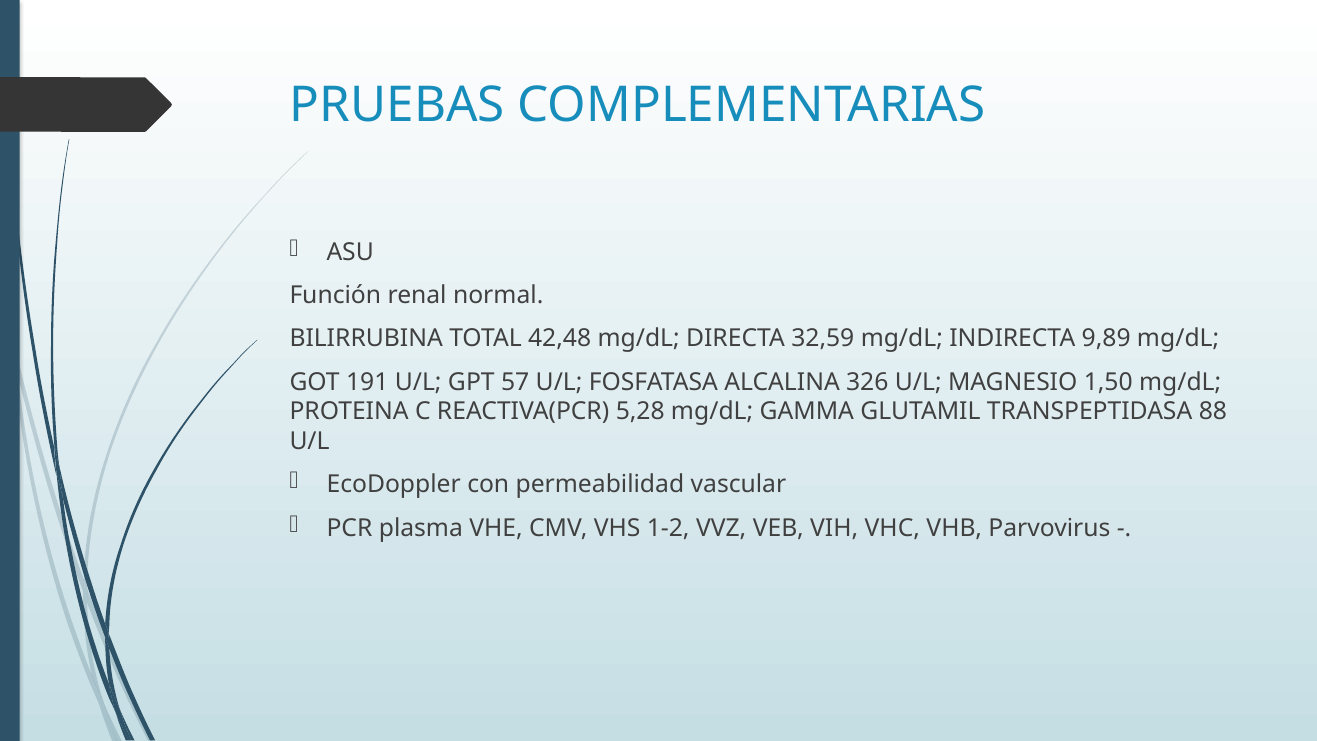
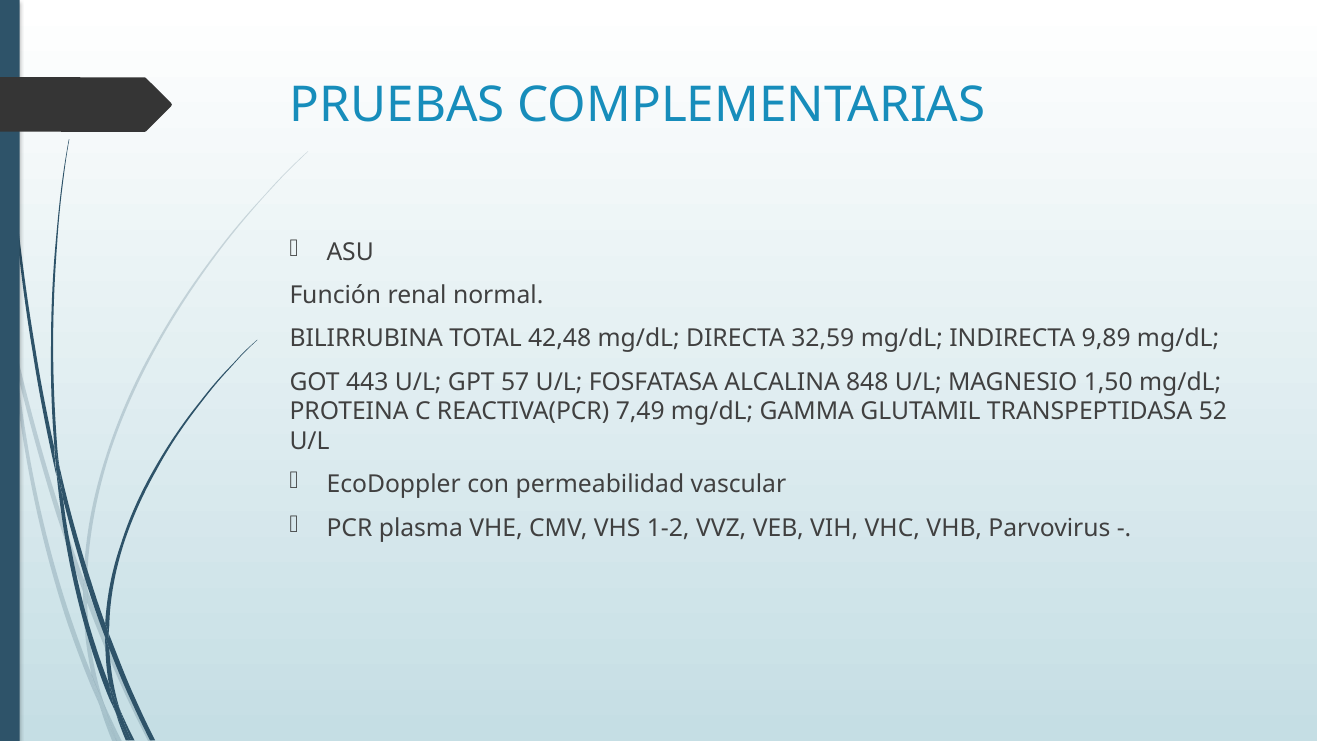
191: 191 -> 443
326: 326 -> 848
5,28: 5,28 -> 7,49
88: 88 -> 52
